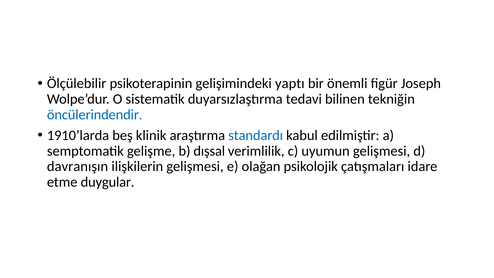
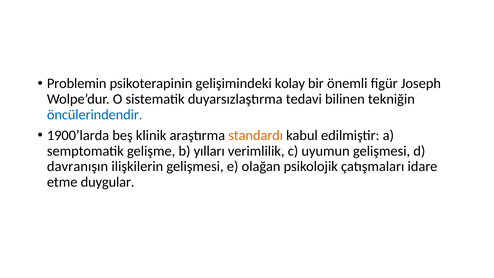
Ölçülebilir: Ölçülebilir -> Problemin
yaptı: yaptı -> kolay
1910’larda: 1910’larda -> 1900’larda
standardı colour: blue -> orange
dışsal: dışsal -> yılları
